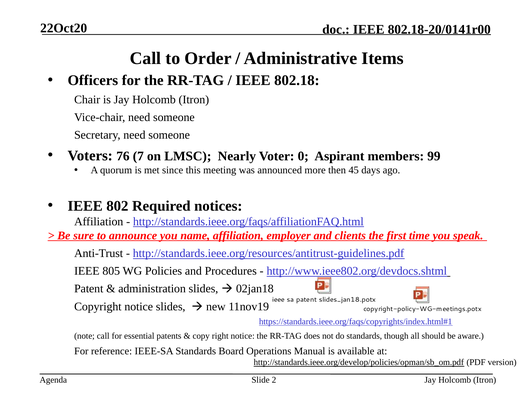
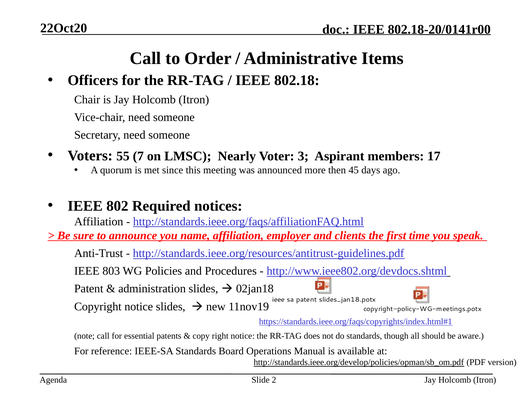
76: 76 -> 55
0: 0 -> 3
99: 99 -> 17
805: 805 -> 803
